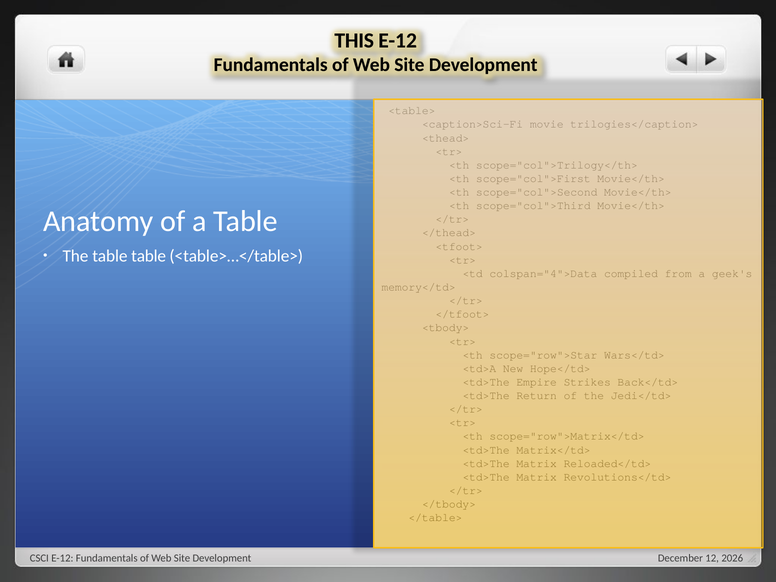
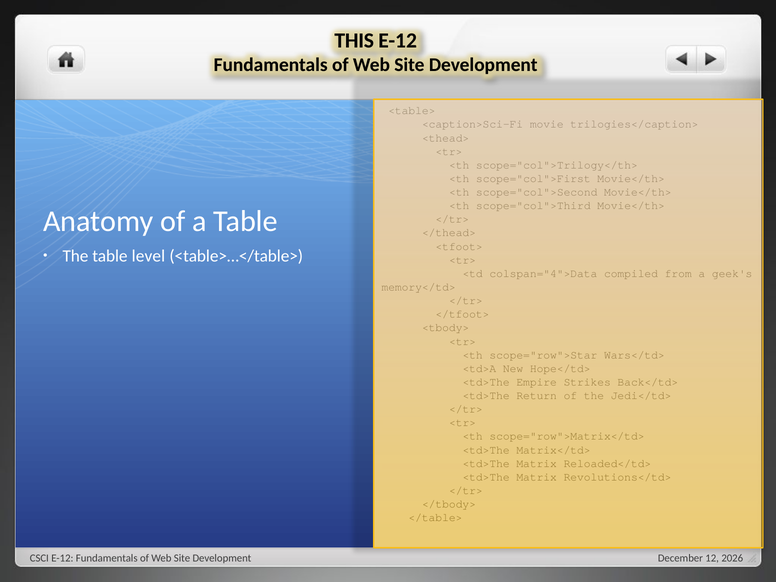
table table: table -> level
